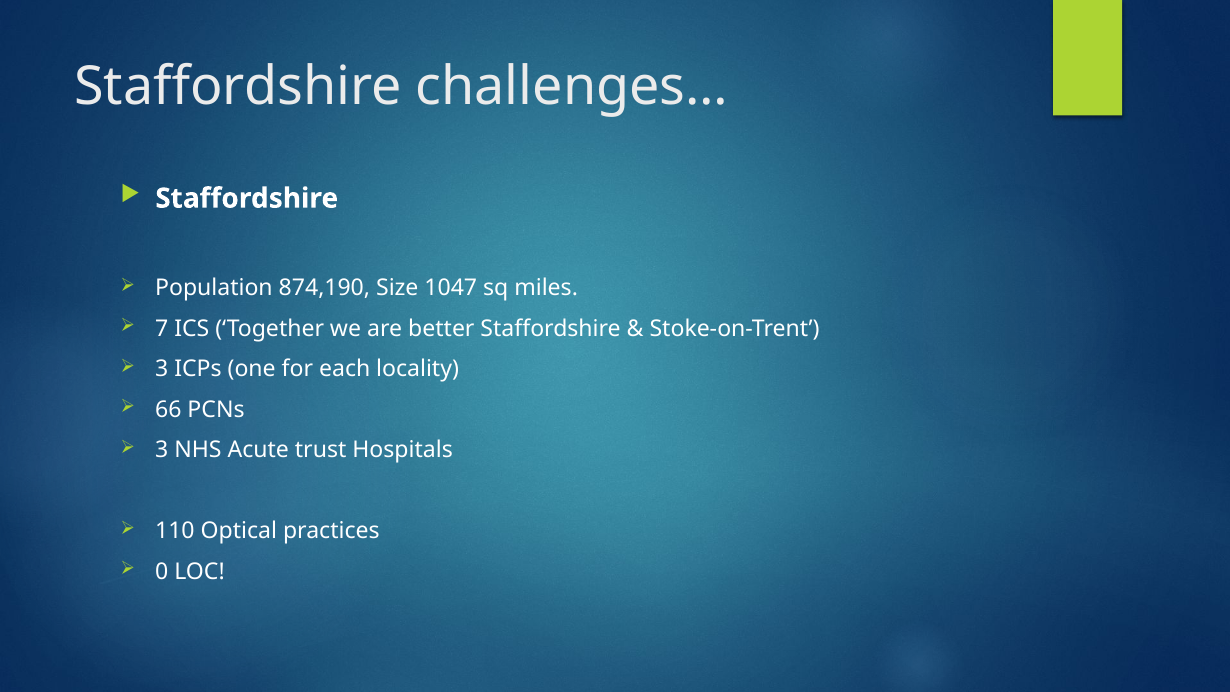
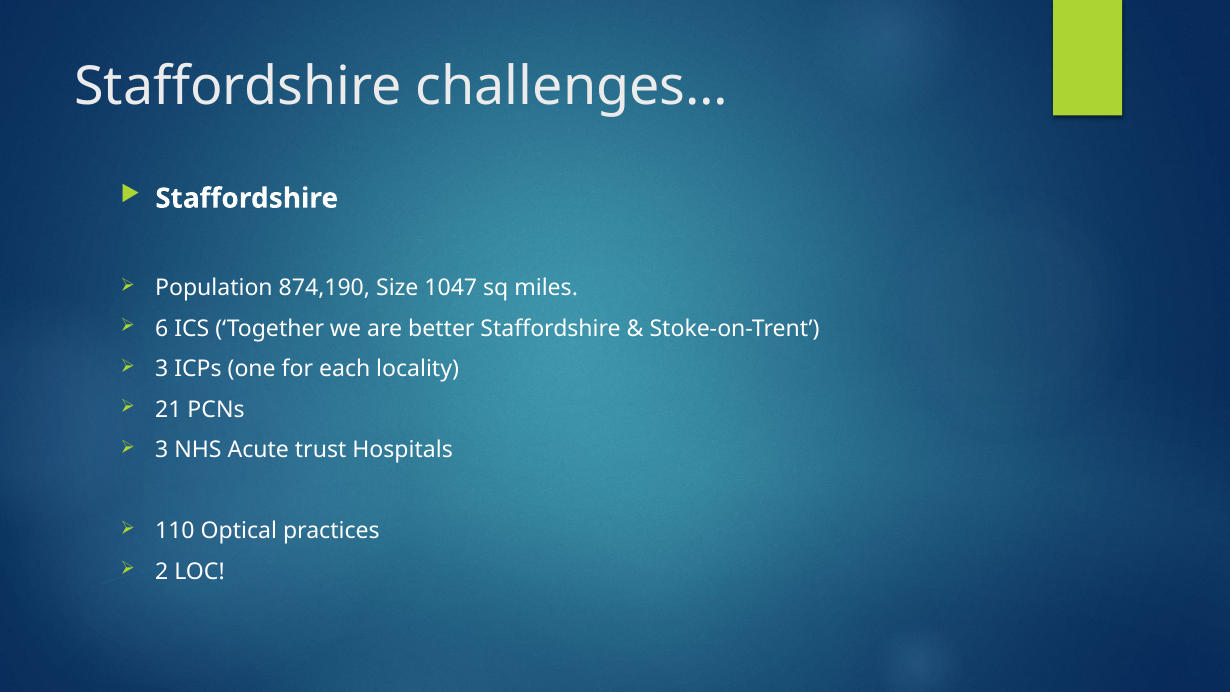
7: 7 -> 6
66: 66 -> 21
0: 0 -> 2
